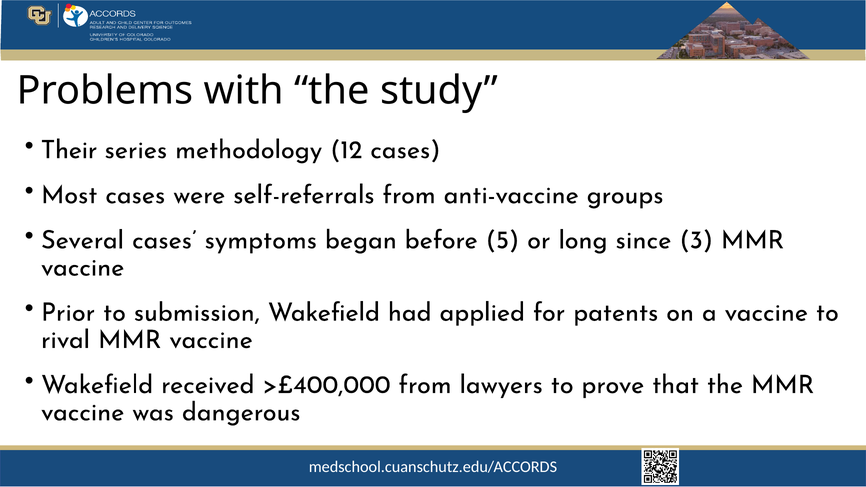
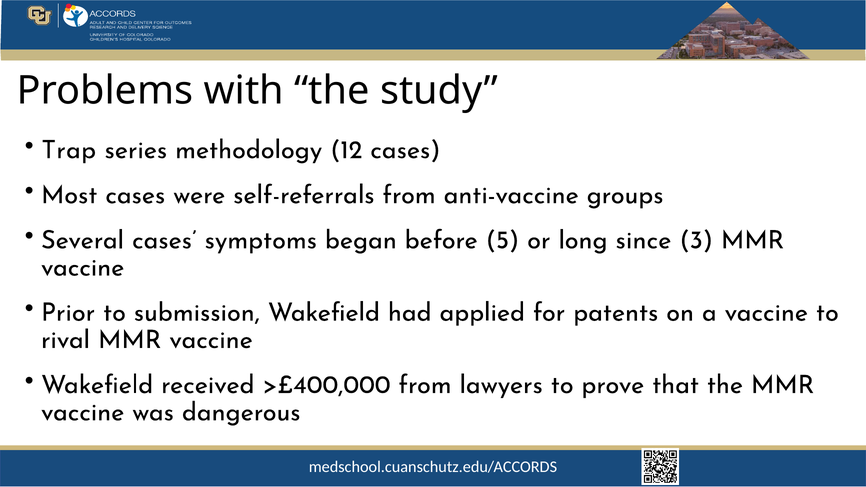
Their: Their -> Trap
